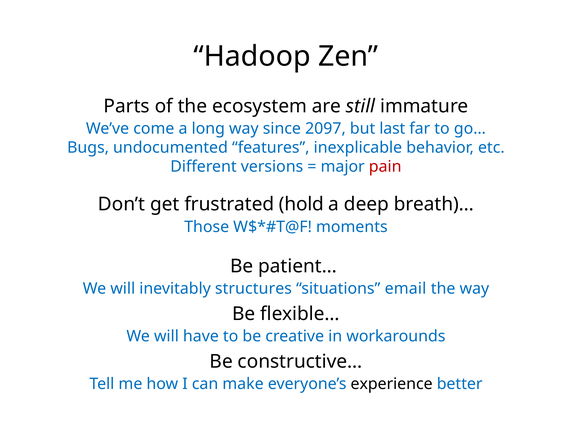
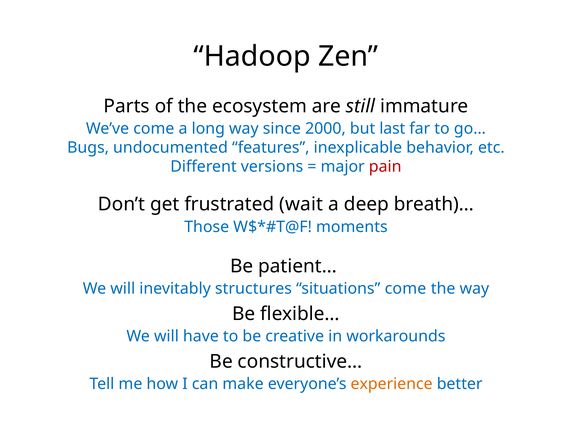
2097: 2097 -> 2000
hold: hold -> wait
situations email: email -> come
experience colour: black -> orange
